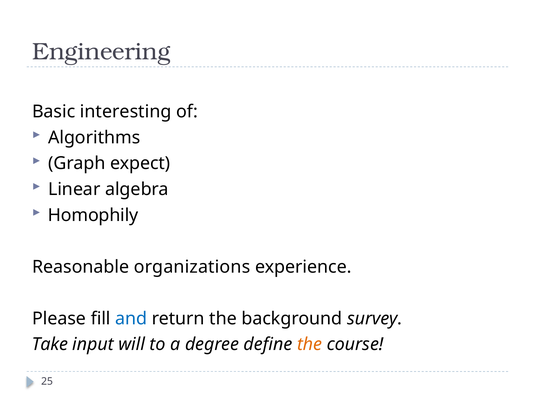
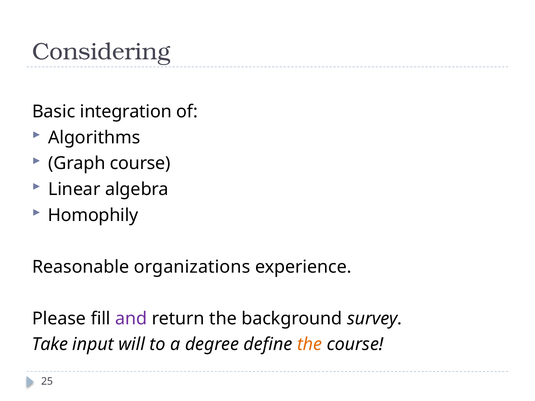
Engineering: Engineering -> Considering
interesting: interesting -> integration
Graph expect: expect -> course
and colour: blue -> purple
